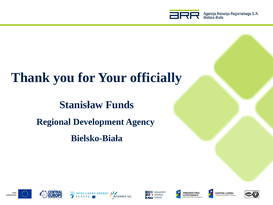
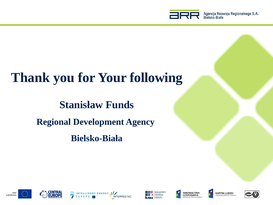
officially: officially -> following
